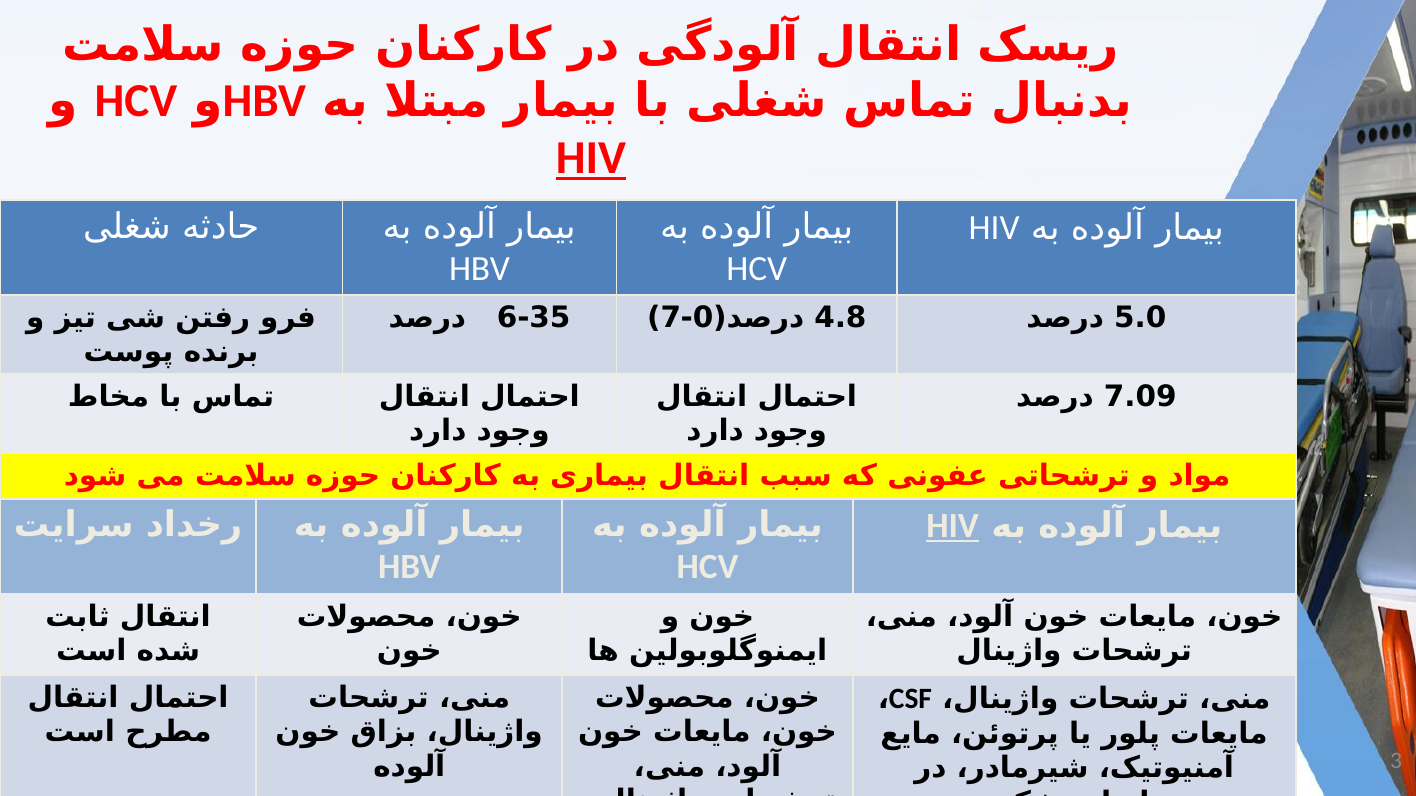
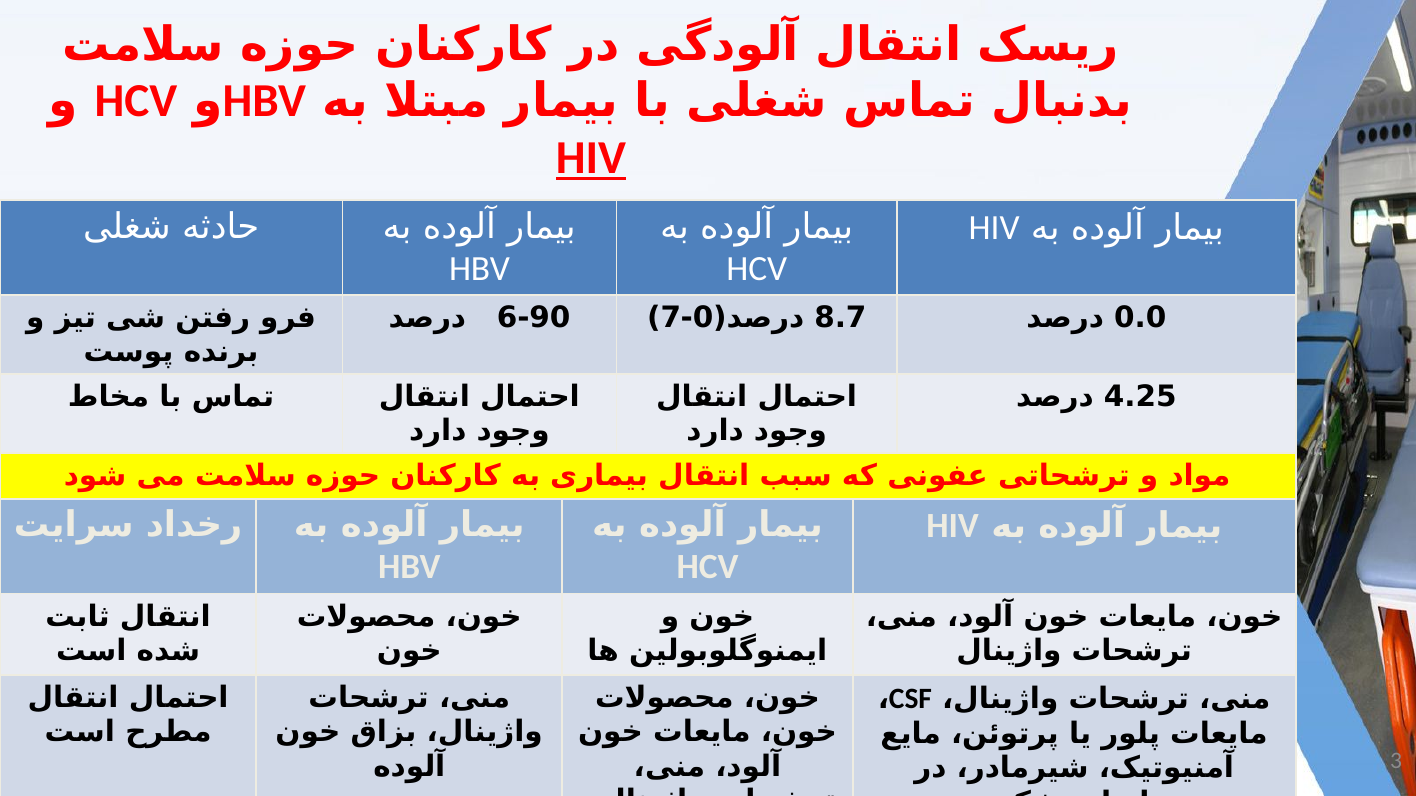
6-35: 6-35 -> 6-90
4.8: 4.8 -> 8.7
5.0: 5.0 -> 0.0
7.09: 7.09 -> 4.25
HIV at (953, 526) underline: present -> none
